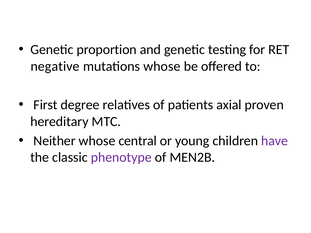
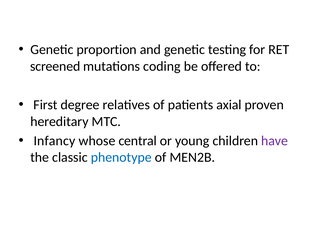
negative: negative -> screened
mutations whose: whose -> coding
Neither: Neither -> Infancy
phenotype colour: purple -> blue
